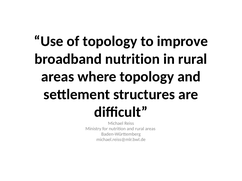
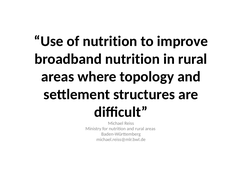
of topology: topology -> nutrition
